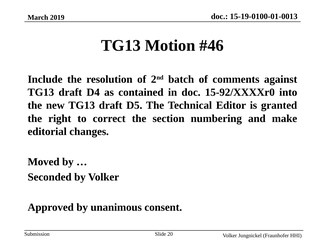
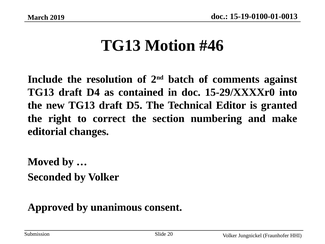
15-92/XXXXr0: 15-92/XXXXr0 -> 15-29/XXXXr0
